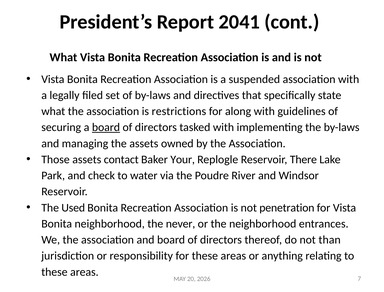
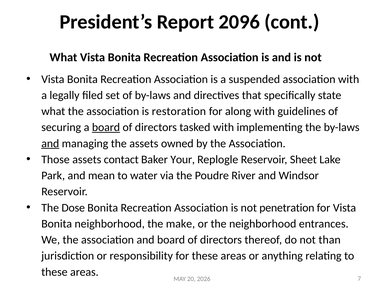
2041: 2041 -> 2096
restrictions: restrictions -> restoration
and at (50, 144) underline: none -> present
There: There -> Sheet
check: check -> mean
Used: Used -> Dose
never: never -> make
